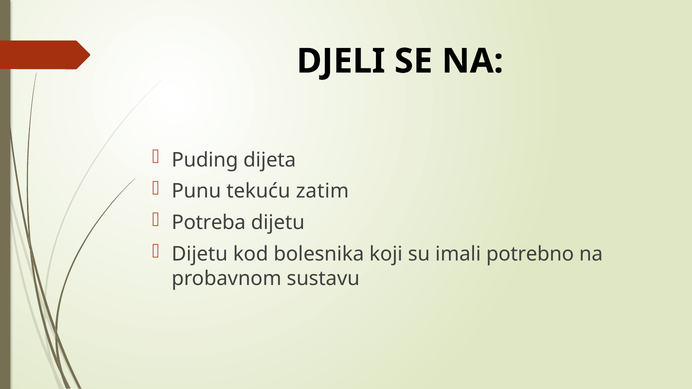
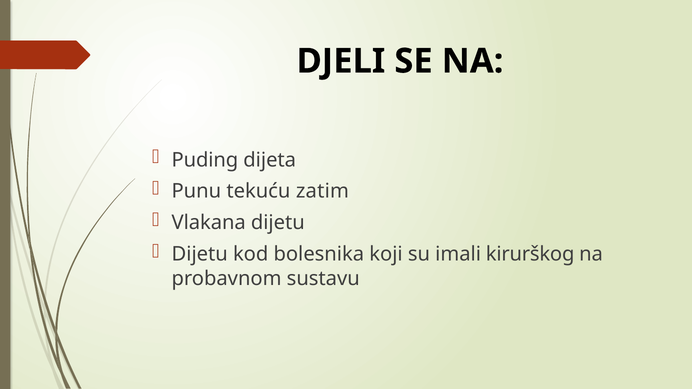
Potreba: Potreba -> Vlakana
potrebno: potrebno -> kirurškog
